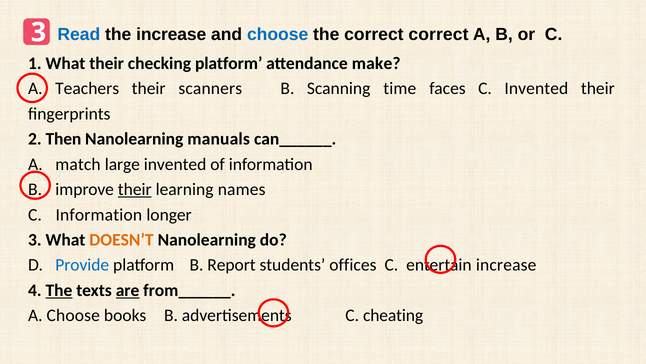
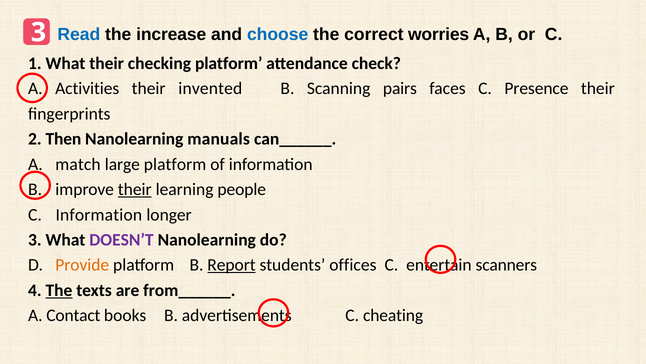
correct correct: correct -> worries
make: make -> check
Teachers: Teachers -> Activities
scanners: scanners -> invented
time: time -> pairs
C Invented: Invented -> Presence
large invented: invented -> platform
names: names -> people
DOESN’T colour: orange -> purple
Provide colour: blue -> orange
Report underline: none -> present
increase at (506, 265): increase -> scanners
are underline: present -> none
A Choose: Choose -> Contact
